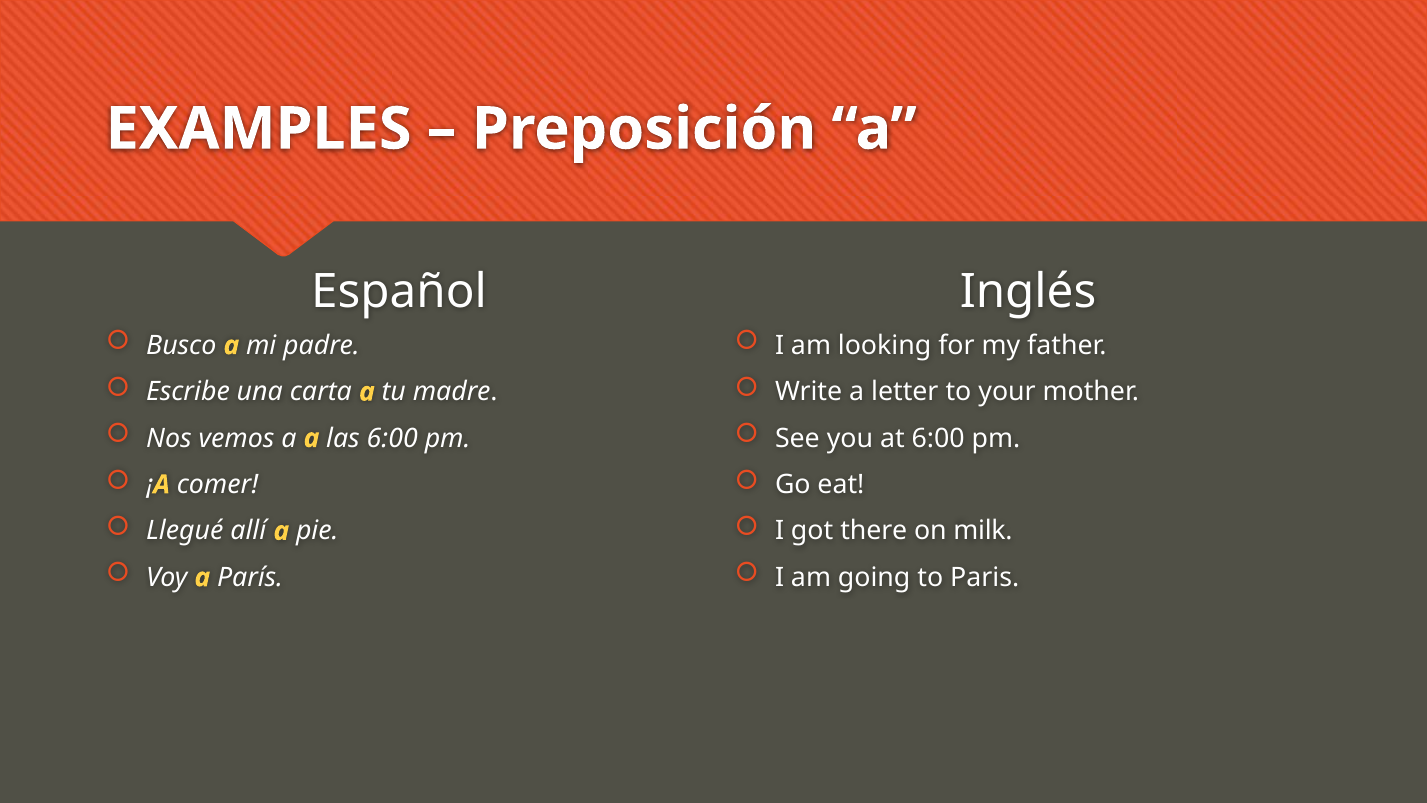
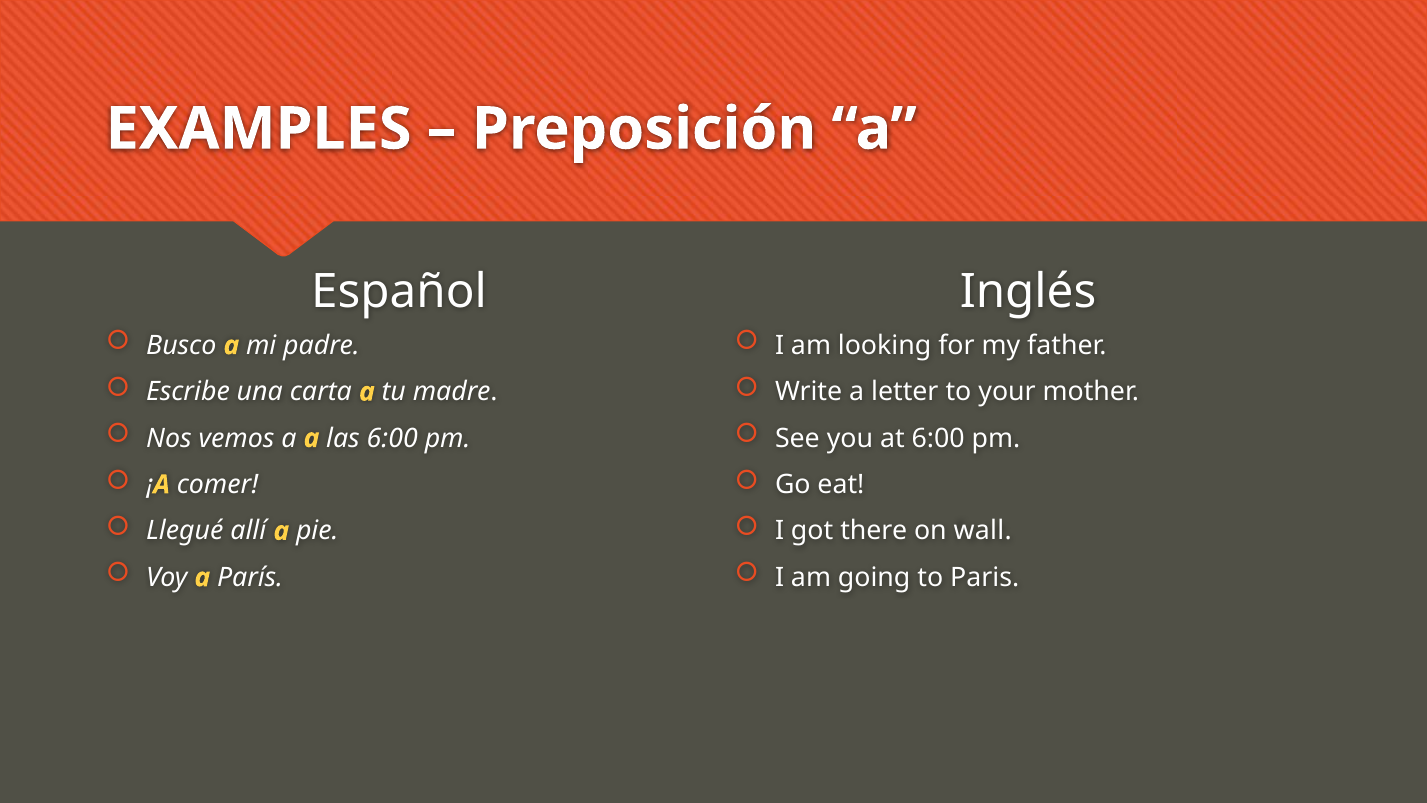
milk: milk -> wall
